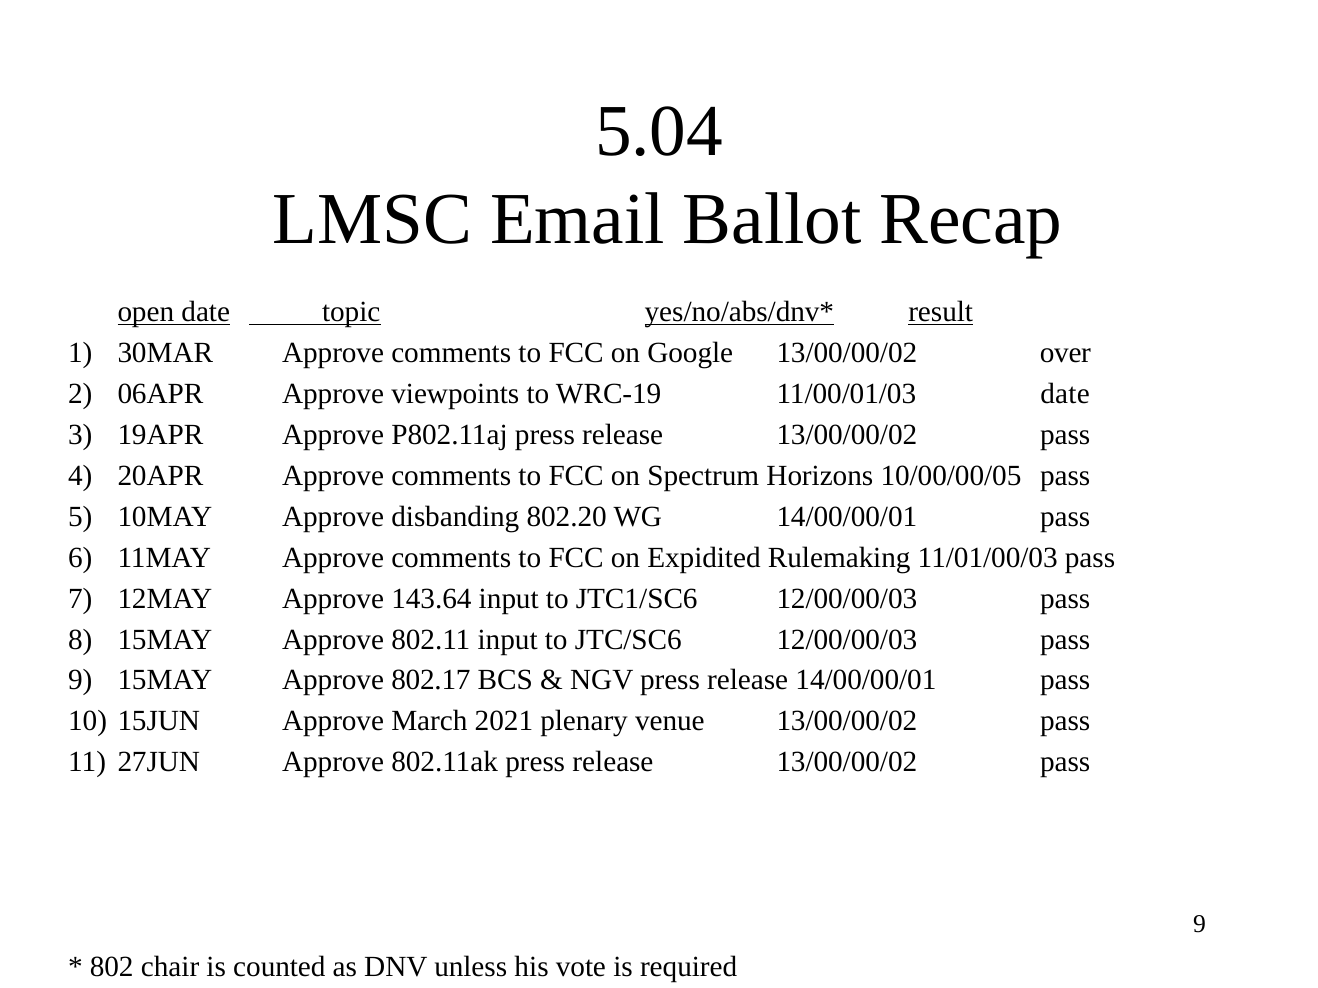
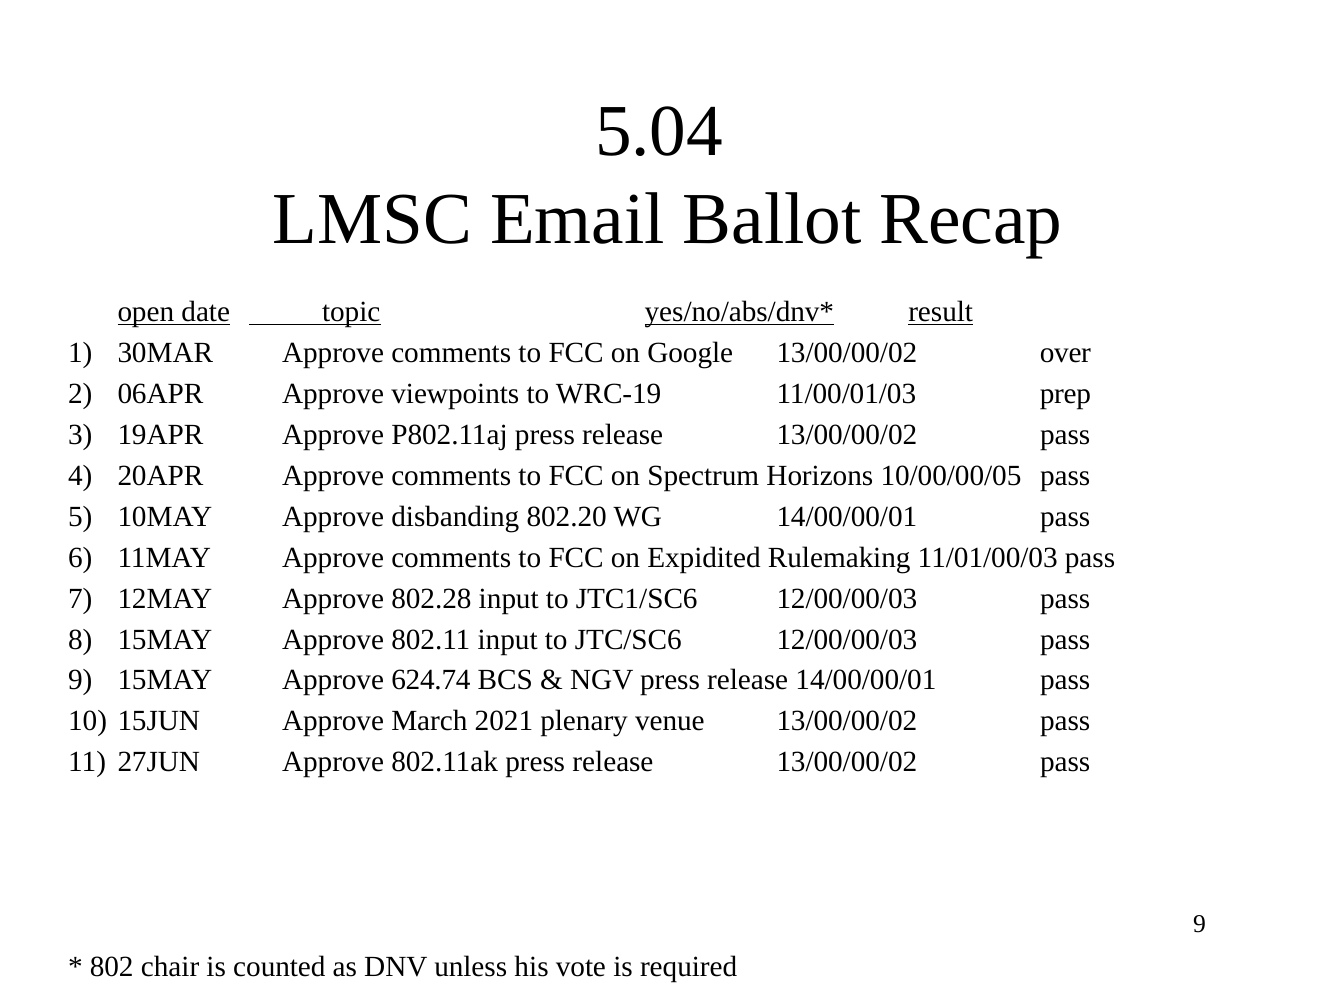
11/00/01/03 date: date -> prep
143.64: 143.64 -> 802.28
802.17: 802.17 -> 624.74
